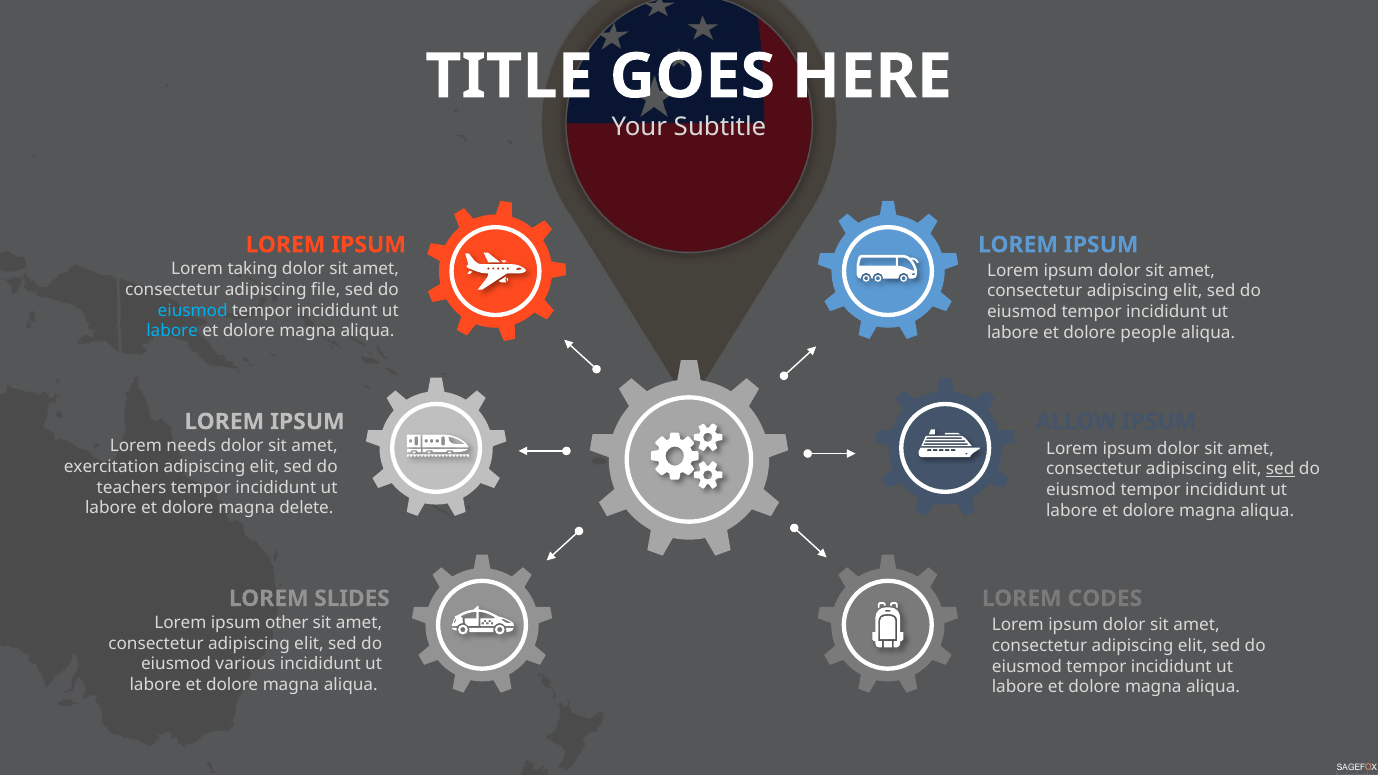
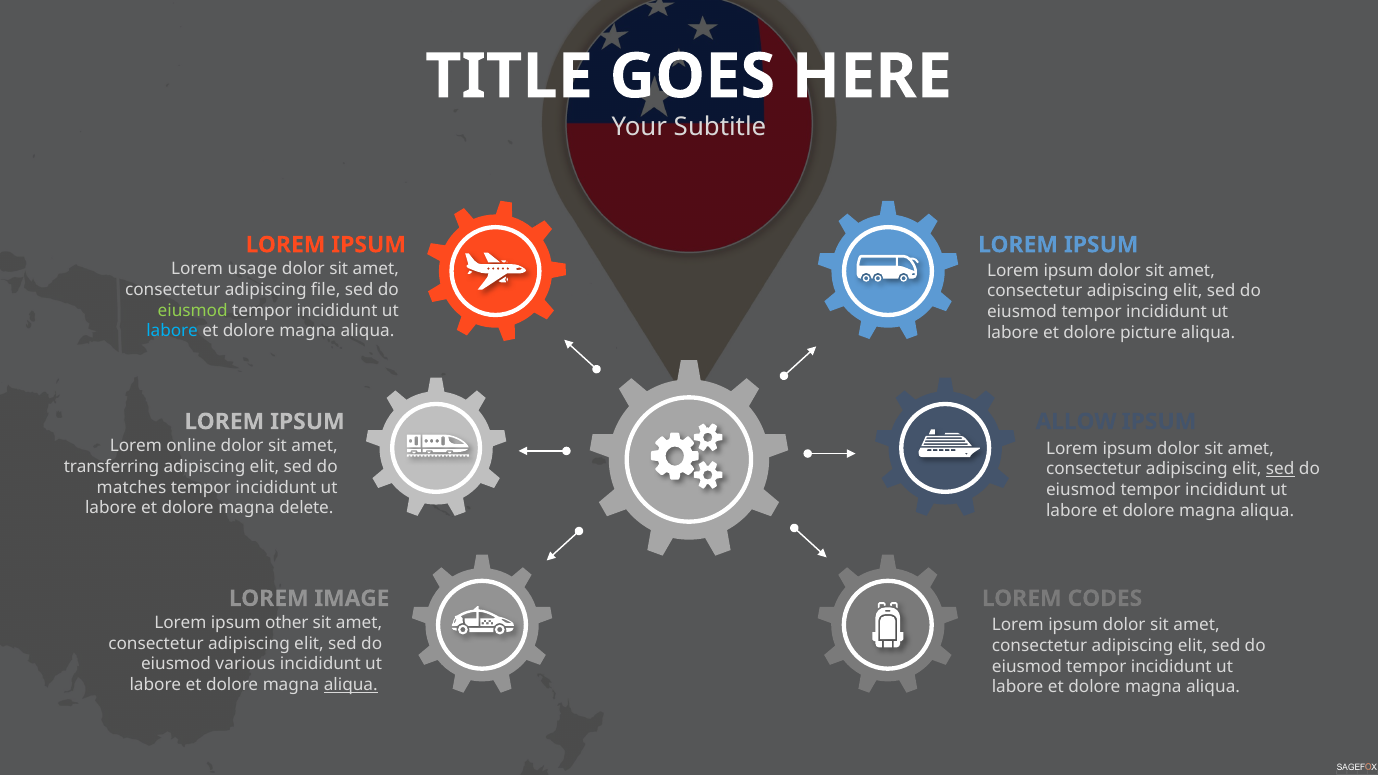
taking: taking -> usage
eiusmod at (193, 311) colour: light blue -> light green
people: people -> picture
needs: needs -> online
exercitation: exercitation -> transferring
teachers: teachers -> matches
SLIDES: SLIDES -> IMAGE
aliqua at (351, 685) underline: none -> present
